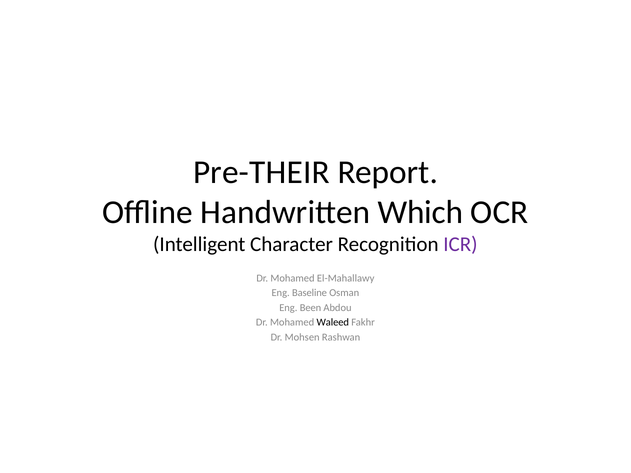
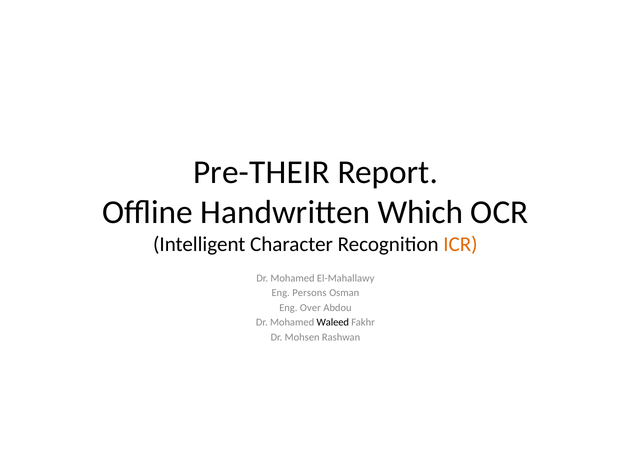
ICR colour: purple -> orange
Baseline: Baseline -> Persons
Been: Been -> Over
